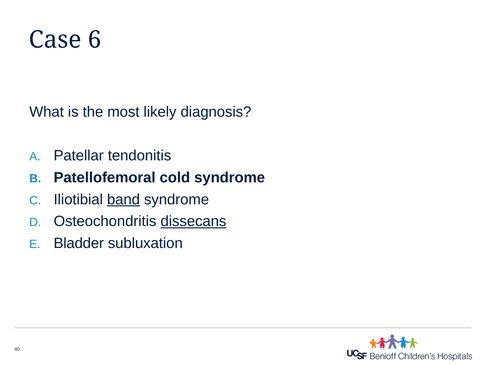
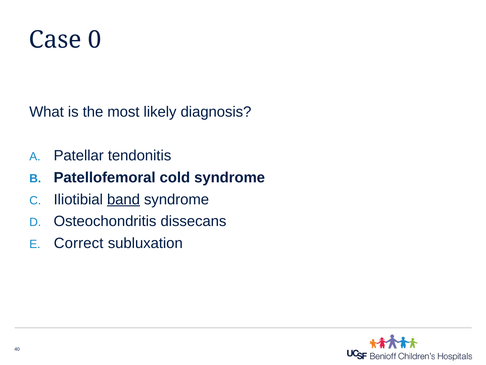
6: 6 -> 0
dissecans underline: present -> none
Bladder: Bladder -> Correct
